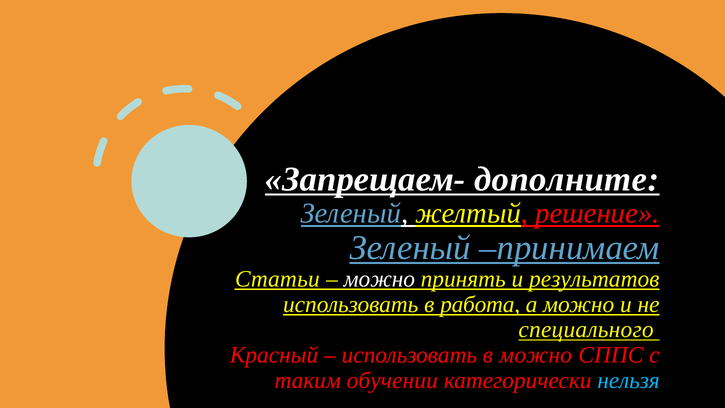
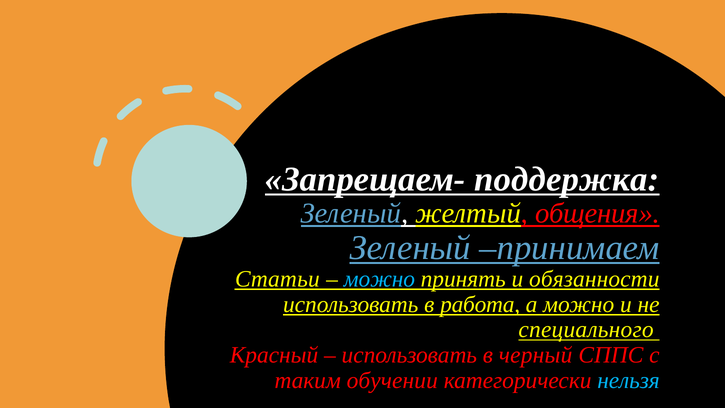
дополните: дополните -> поддержка
решение: решение -> общения
можно at (379, 279) colour: white -> light blue
результатов: результатов -> обязанности
в можно: можно -> черный
